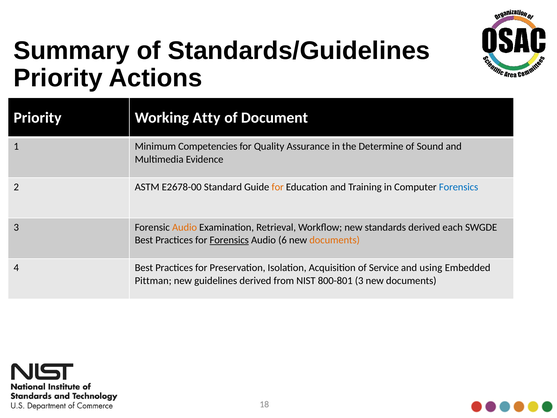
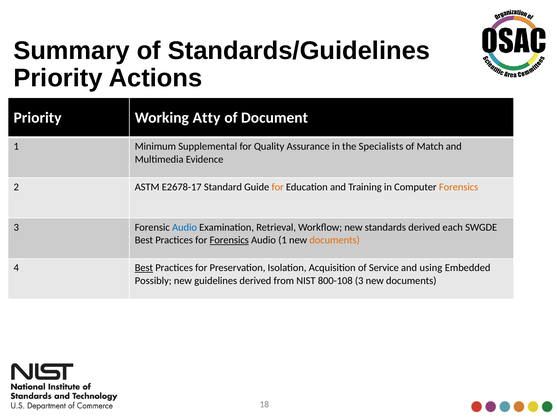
Competencies: Competencies -> Supplemental
Determine: Determine -> Specialists
Sound: Sound -> Match
E2678-00: E2678-00 -> E2678-17
Forensics at (459, 187) colour: blue -> orange
Audio at (185, 227) colour: orange -> blue
Audio 6: 6 -> 1
Best at (144, 268) underline: none -> present
Pittman: Pittman -> Possibly
800-801: 800-801 -> 800-108
